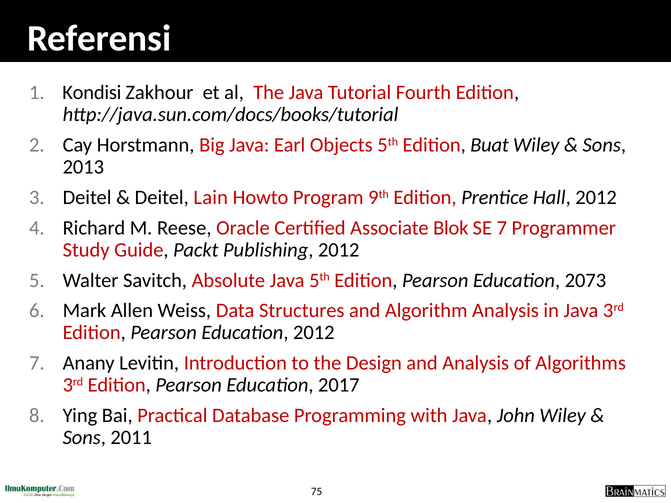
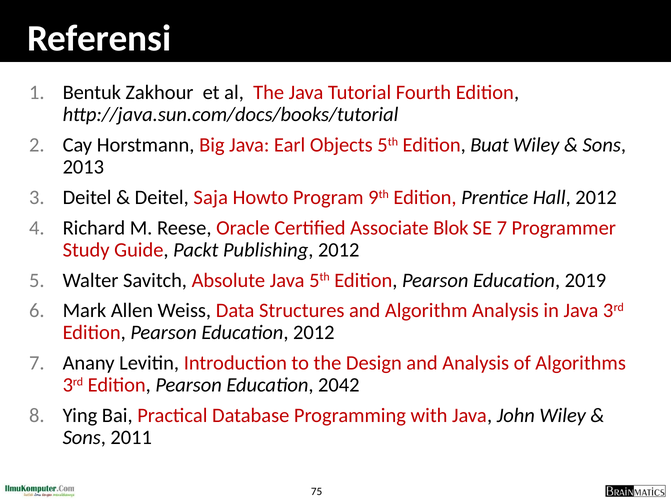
Kondisi: Kondisi -> Bentuk
Lain: Lain -> Saja
2073: 2073 -> 2019
2017: 2017 -> 2042
